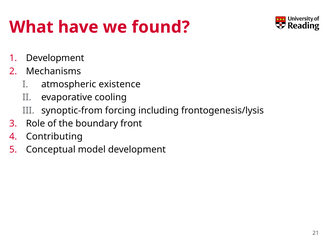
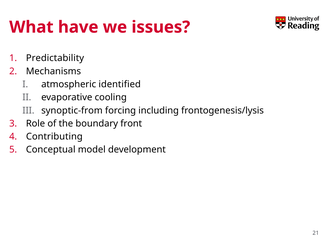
found: found -> issues
Development at (55, 58): Development -> Predictability
existence: existence -> identified
